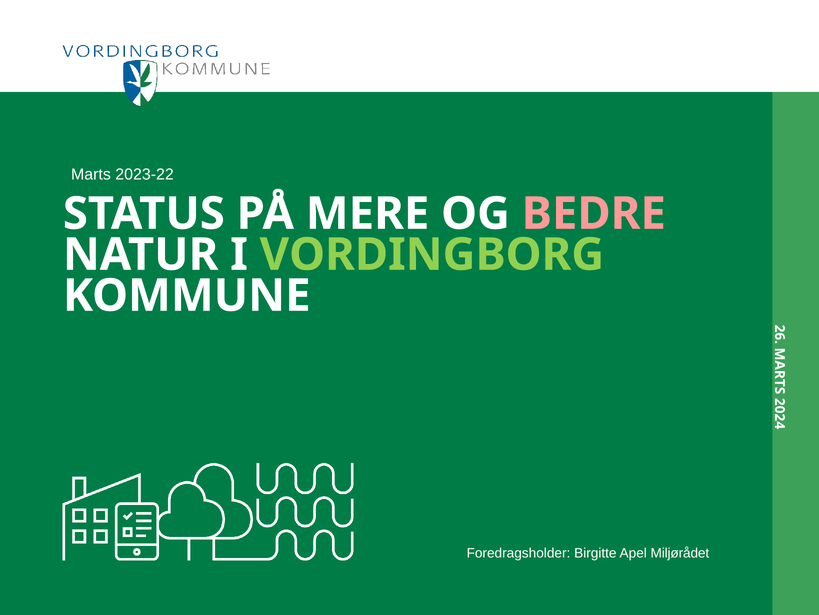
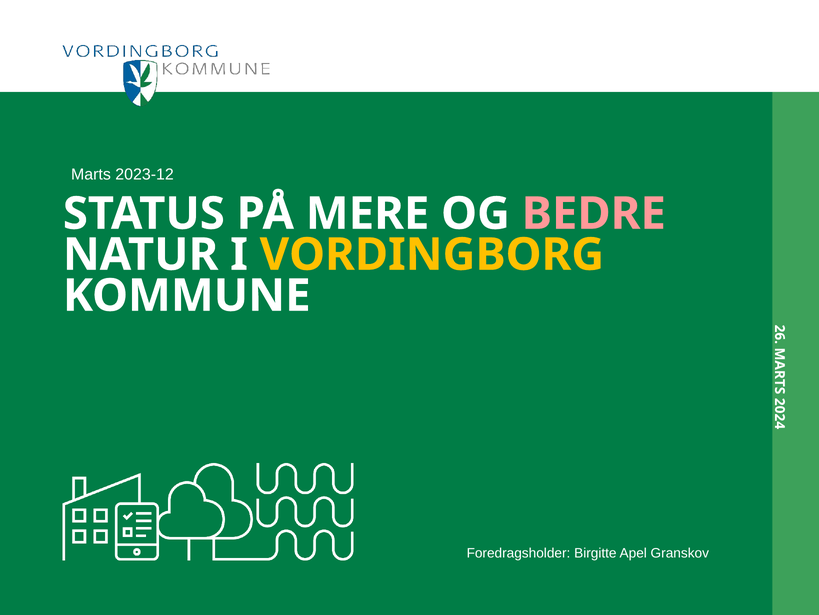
2023-22: 2023-22 -> 2023-12
VORDINGBORG colour: light green -> yellow
Miljørådet: Miljørådet -> Granskov
